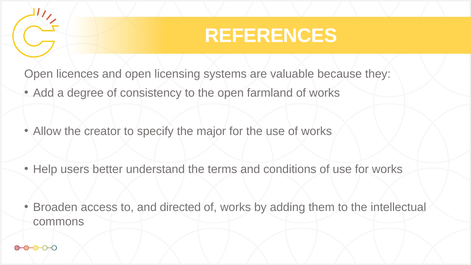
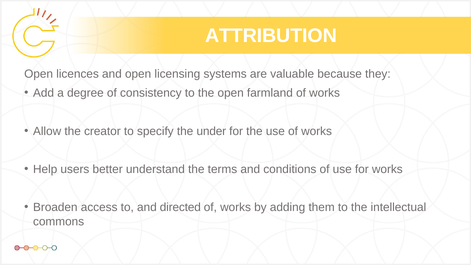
REFERENCES: REFERENCES -> ATTRIBUTION
major: major -> under
